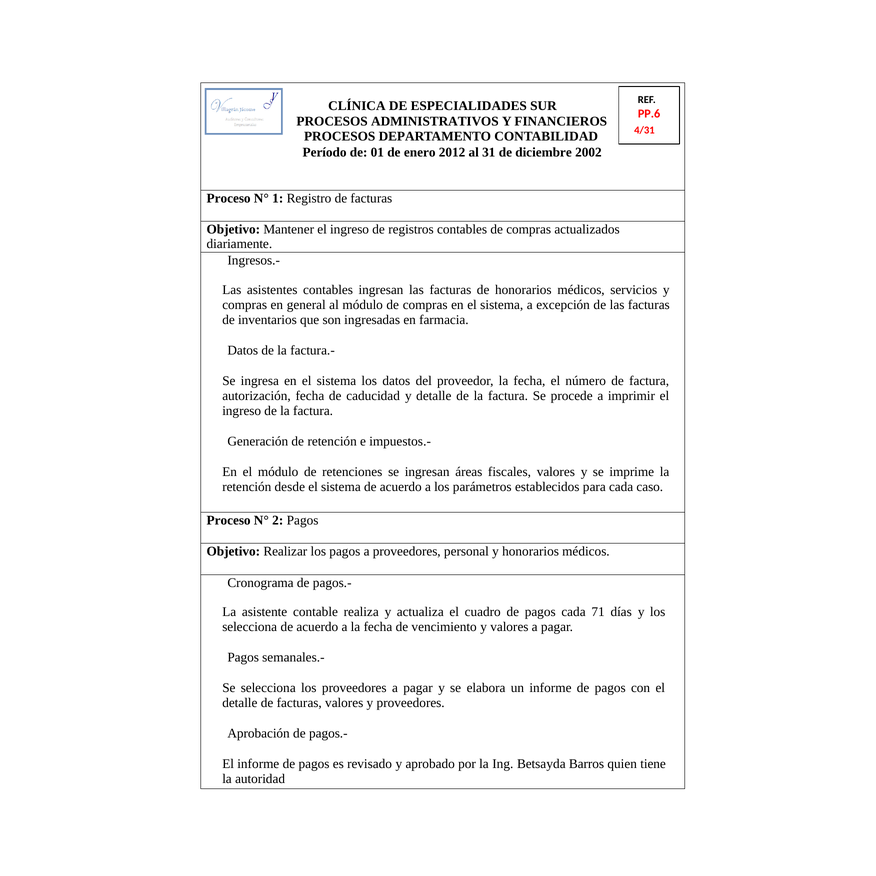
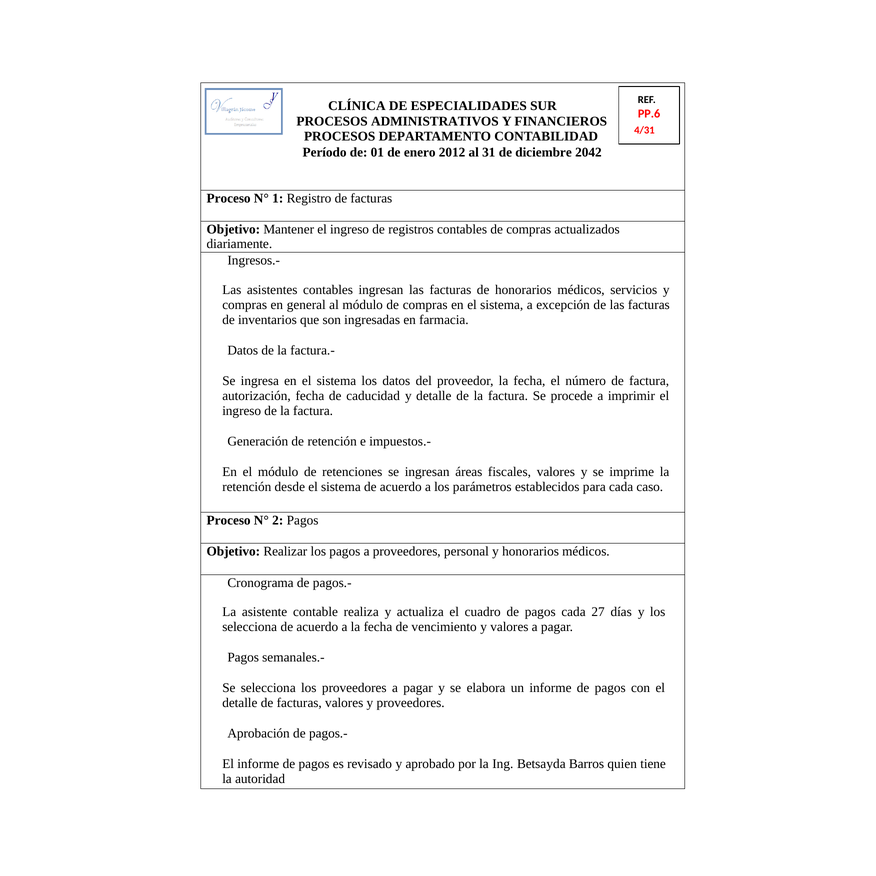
2002: 2002 -> 2042
71: 71 -> 27
